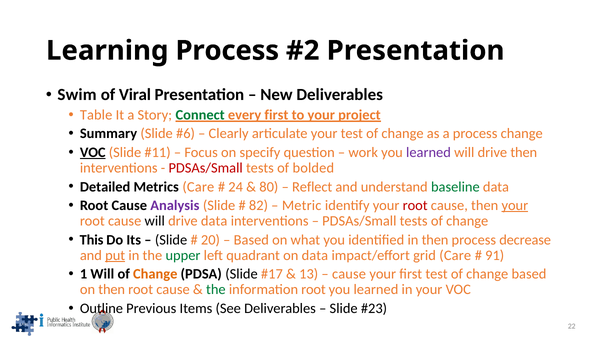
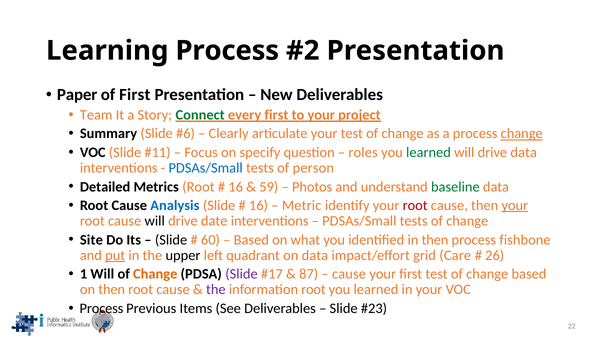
Swim: Swim -> Paper
of Viral: Viral -> First
Table: Table -> Team
change at (522, 134) underline: none -> present
VOC at (93, 153) underline: present -> none
work: work -> roles
learned at (428, 153) colour: purple -> green
drive then: then -> data
PDSAs/Small at (206, 168) colour: red -> blue
bolded: bolded -> person
Metrics Care: Care -> Root
24 at (236, 187): 24 -> 16
80: 80 -> 59
Reflect: Reflect -> Photos
Analysis colour: purple -> blue
82 at (258, 206): 82 -> 16
drive data: data -> date
This: This -> Site
20: 20 -> 60
decrease: decrease -> fishbone
upper colour: green -> black
91: 91 -> 26
Slide at (242, 274) colour: black -> purple
13: 13 -> 87
the at (216, 290) colour: green -> purple
Outline at (101, 309): Outline -> Process
